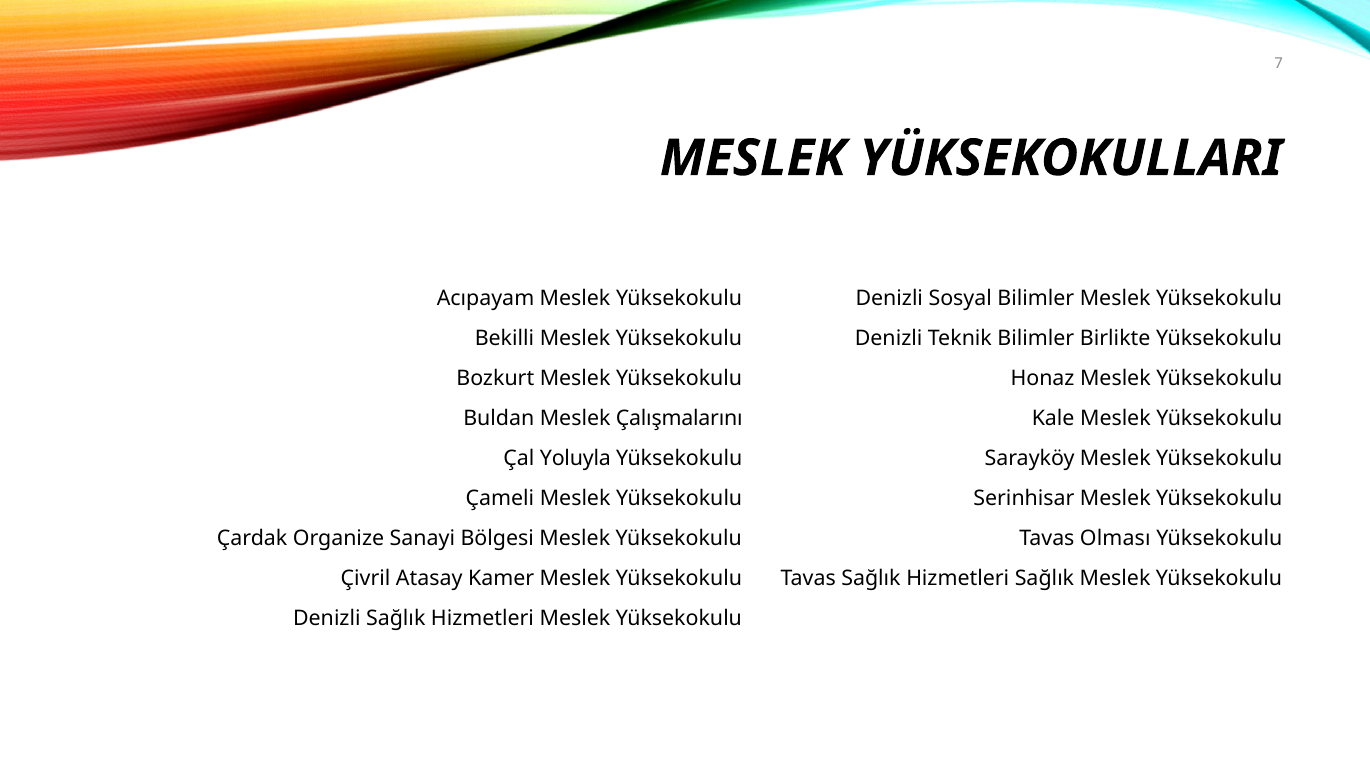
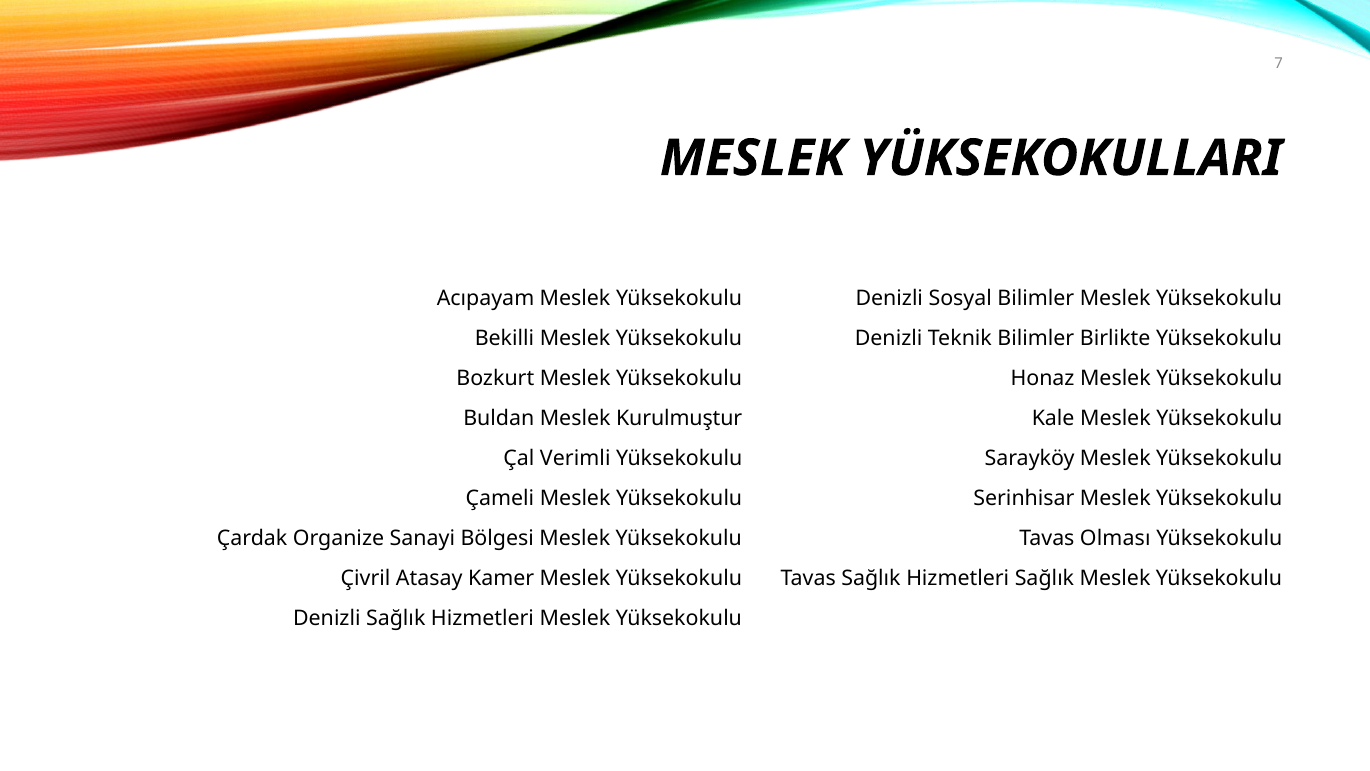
Çalışmalarını: Çalışmalarını -> Kurulmuştur
Yoluyla: Yoluyla -> Verimli
